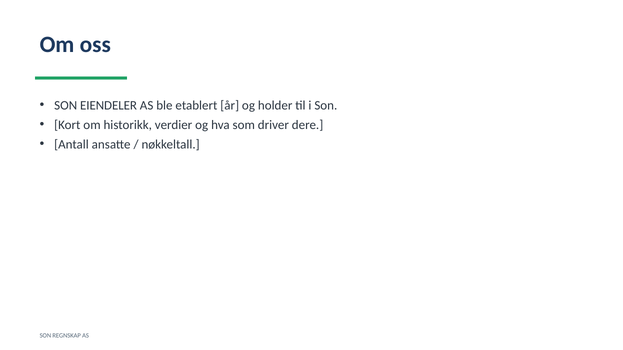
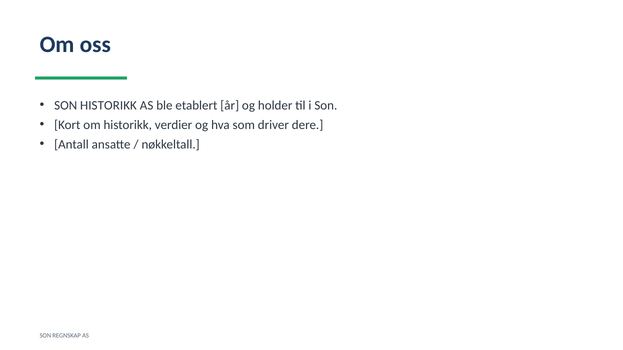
SON EIENDELER: EIENDELER -> HISTORIKK
